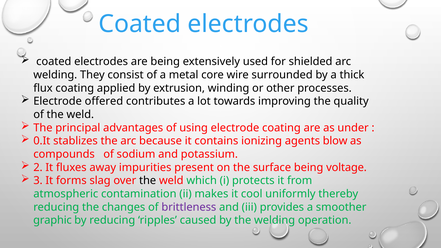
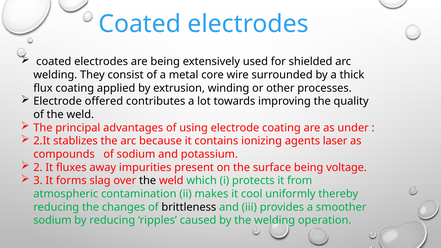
0.It: 0.It -> 2.It
blow: blow -> laser
brittleness colour: purple -> black
graphic at (52, 220): graphic -> sodium
